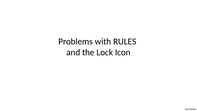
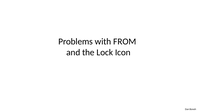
RULES: RULES -> FROM
